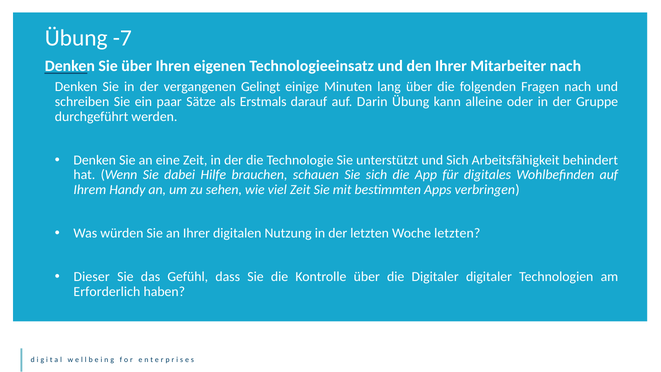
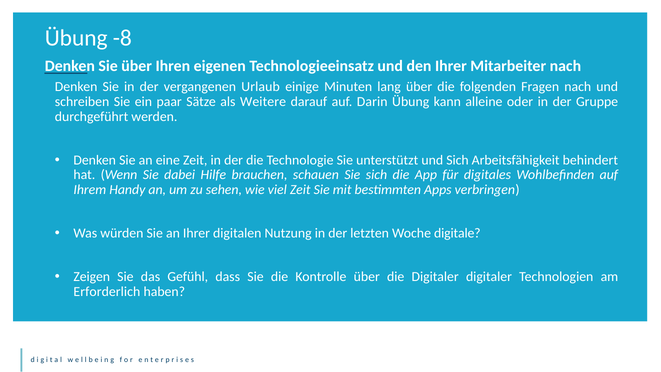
-7: -7 -> -8
Gelingt: Gelingt -> Urlaub
Erstmals: Erstmals -> Weitere
Woche letzten: letzten -> digitale
Dieser: Dieser -> Zeigen
